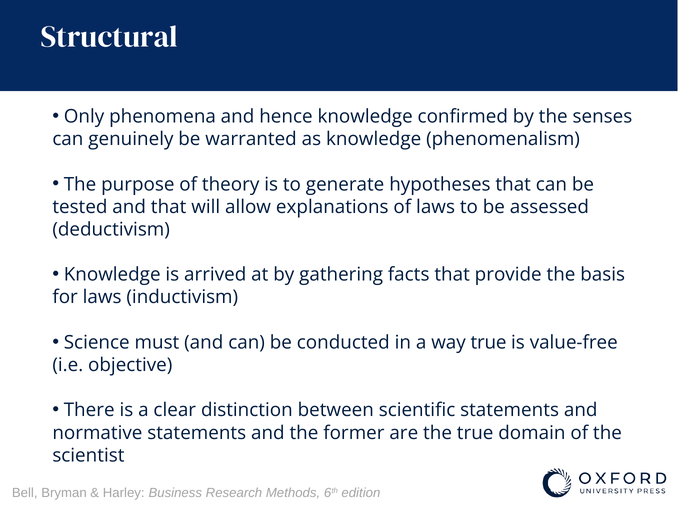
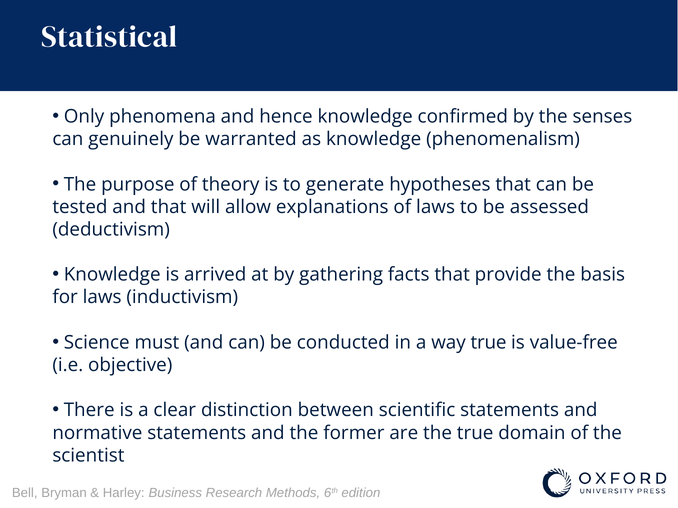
Structural: Structural -> Statistical
